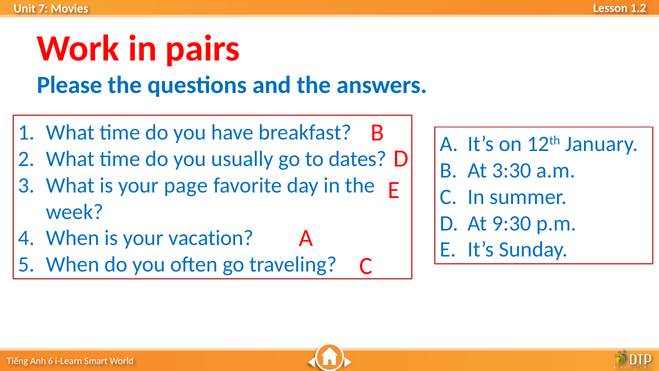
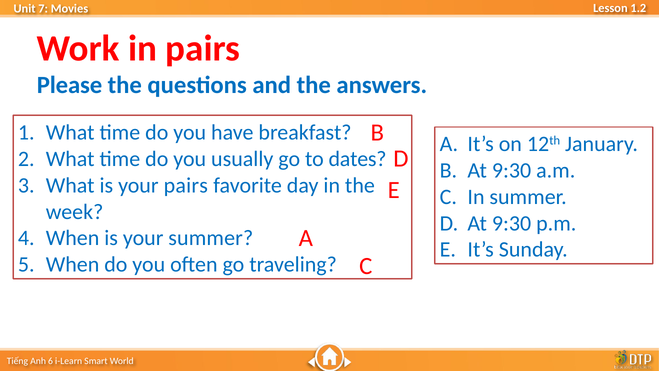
B At 3:30: 3:30 -> 9:30
your page: page -> pairs
your vacation: vacation -> summer
